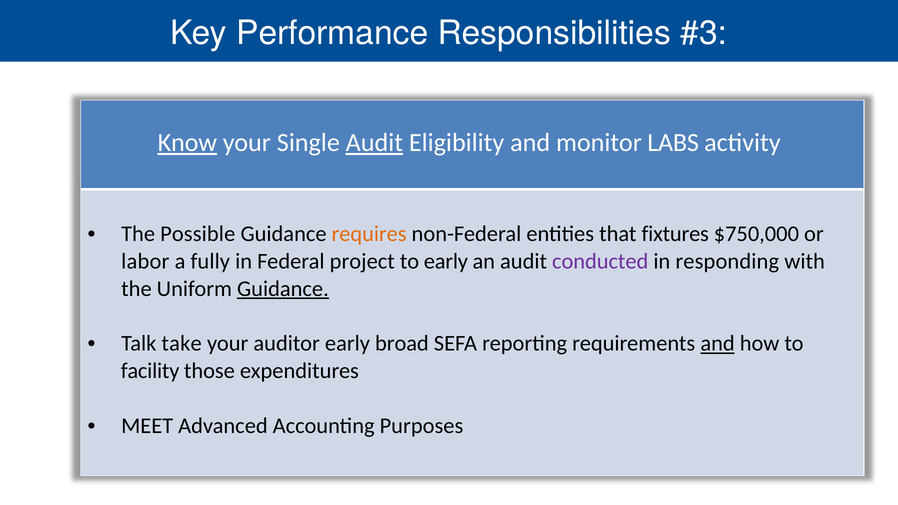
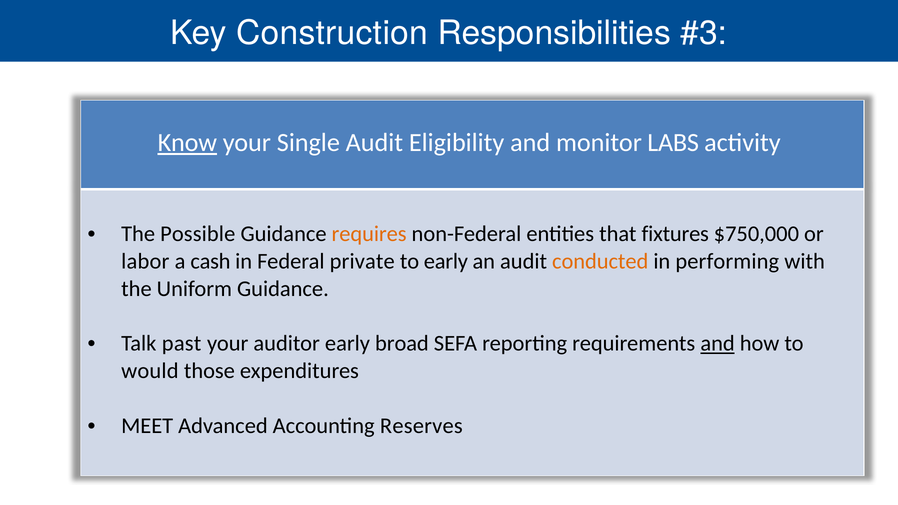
Performance: Performance -> Construction
Audit at (374, 143) underline: present -> none
fully: fully -> cash
project: project -> private
conducted colour: purple -> orange
responding: responding -> performing
Guidance at (283, 289) underline: present -> none
take: take -> past
facility: facility -> would
Purposes: Purposes -> Reserves
